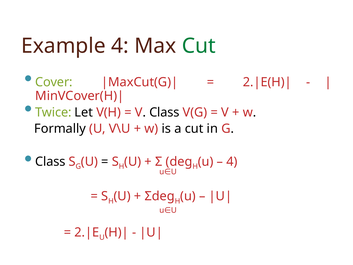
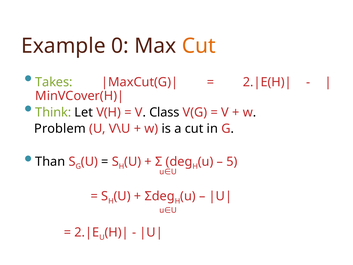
Example 4: 4 -> 0
Cut at (199, 46) colour: green -> orange
Cover: Cover -> Takes
Twice: Twice -> Think
Formally: Formally -> Problem
Class at (50, 161): Class -> Than
4 at (232, 161): 4 -> 5
